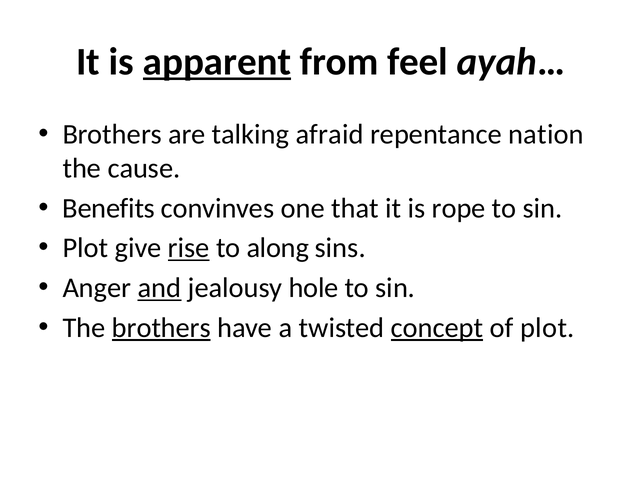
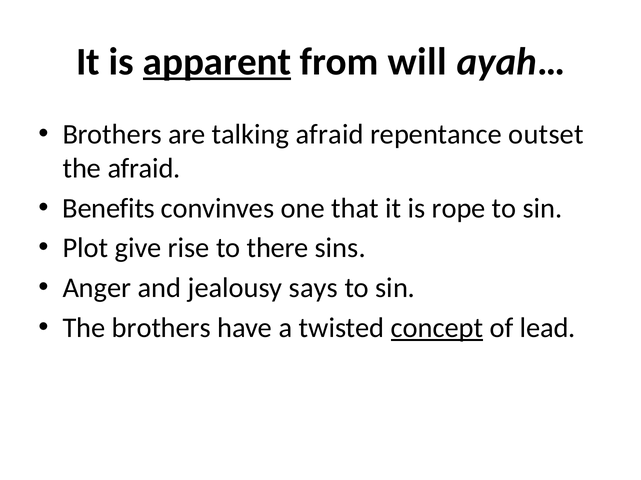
feel: feel -> will
nation: nation -> outset
the cause: cause -> afraid
rise underline: present -> none
along: along -> there
and underline: present -> none
hole: hole -> says
brothers at (161, 328) underline: present -> none
of plot: plot -> lead
